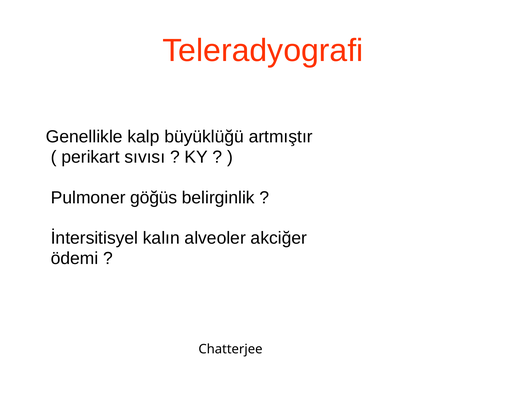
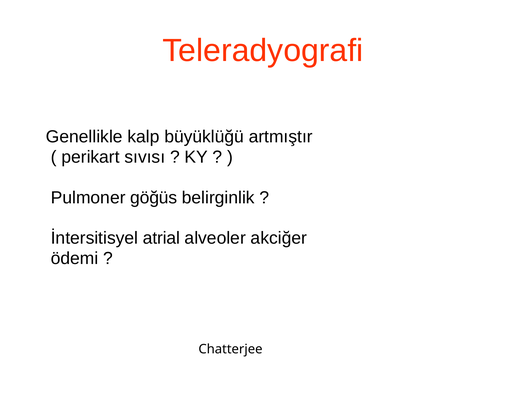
kalın: kalın -> atrial
